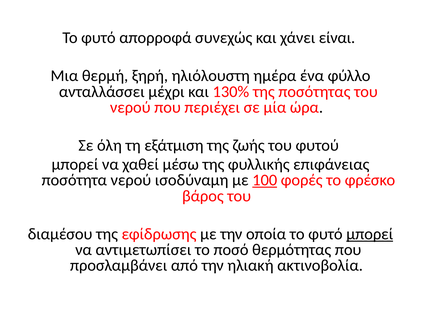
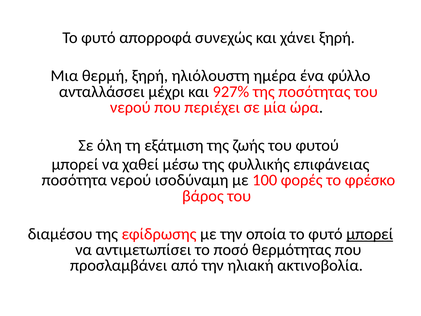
χάνει είναι: είναι -> ξηρή
130%: 130% -> 927%
100 underline: present -> none
